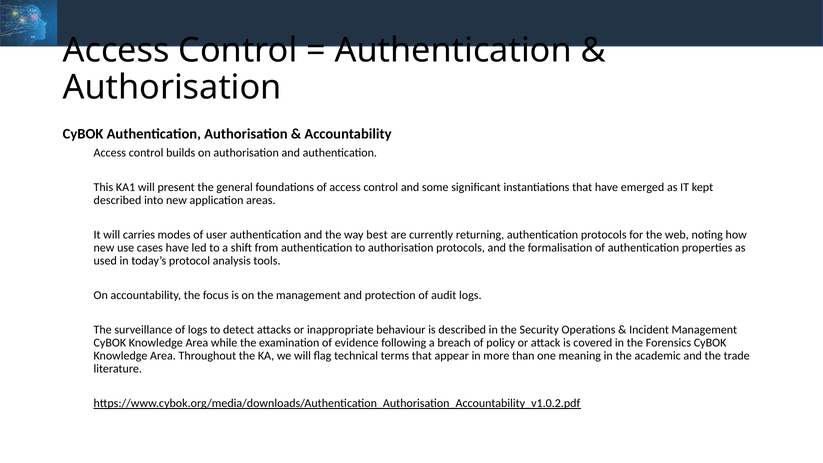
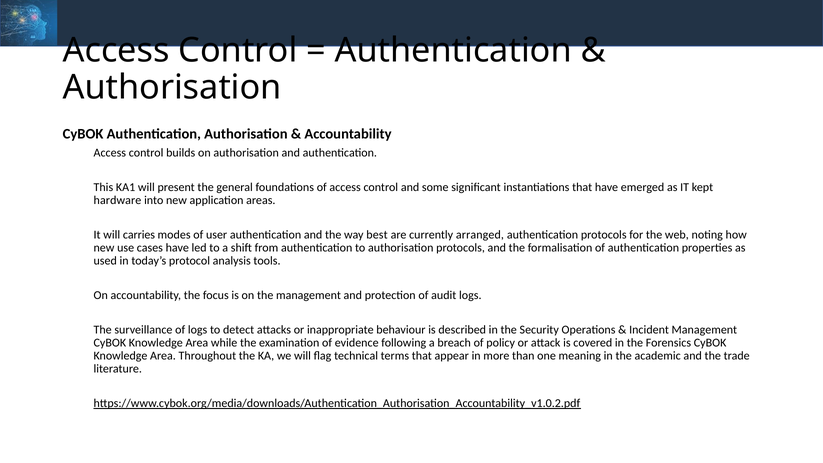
described at (117, 200): described -> hardware
returning: returning -> arranged
